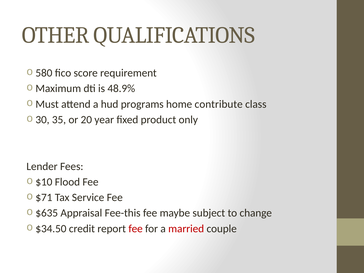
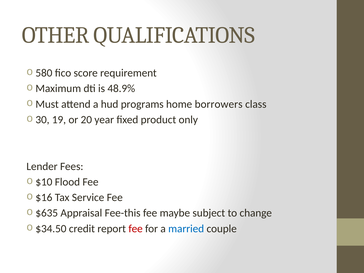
contribute: contribute -> borrowers
35: 35 -> 19
$71: $71 -> $16
married colour: red -> blue
